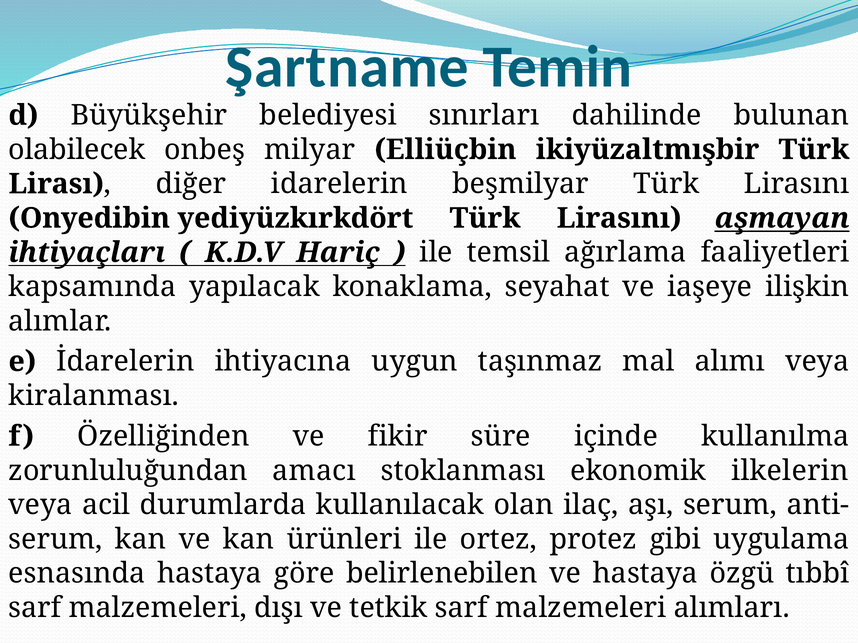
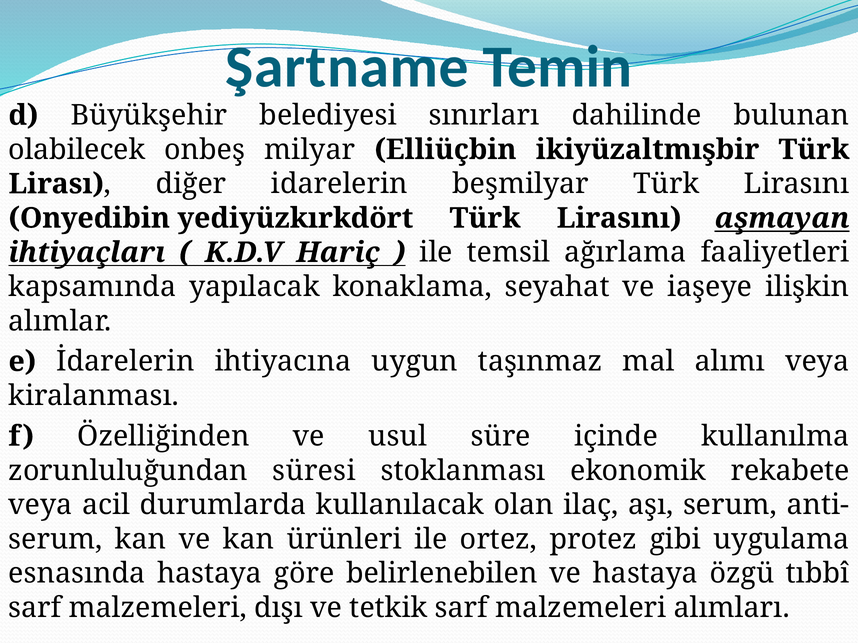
fikir: fikir -> usul
amacı: amacı -> süresi
ilkelerin: ilkelerin -> rekabete
